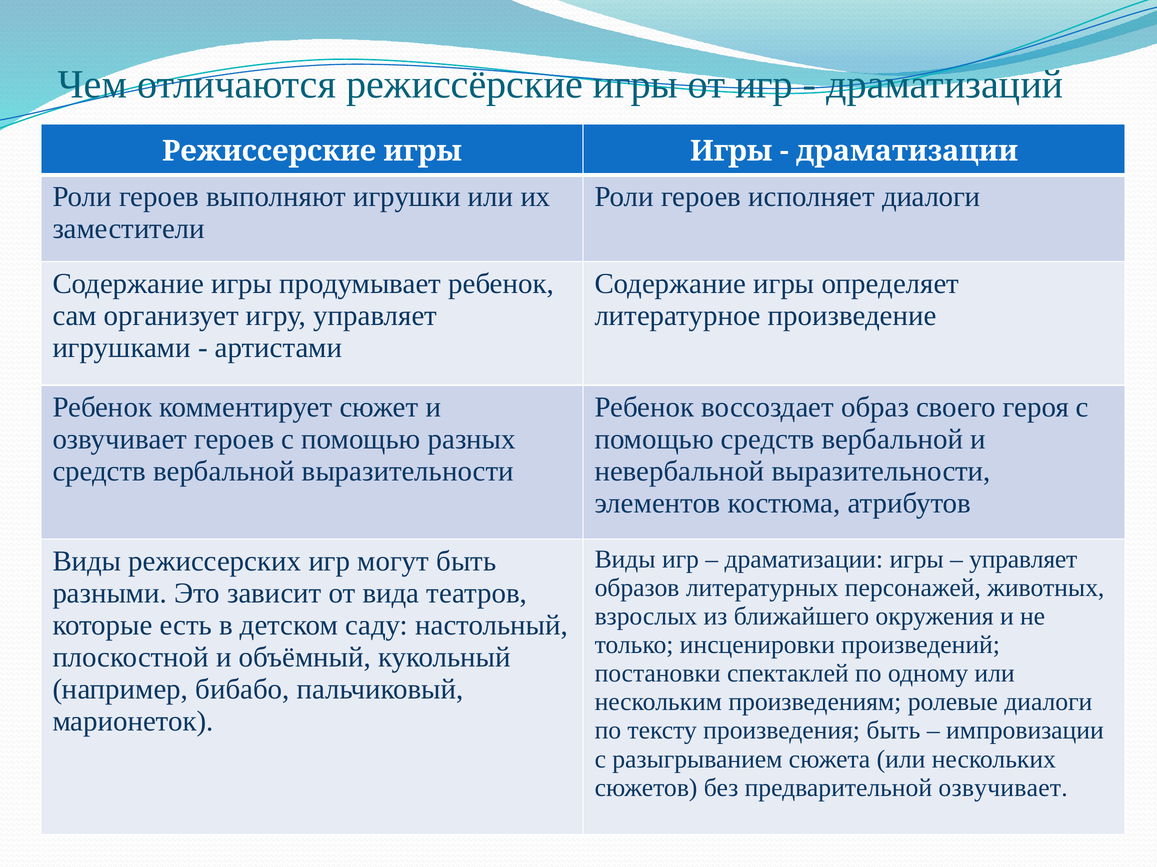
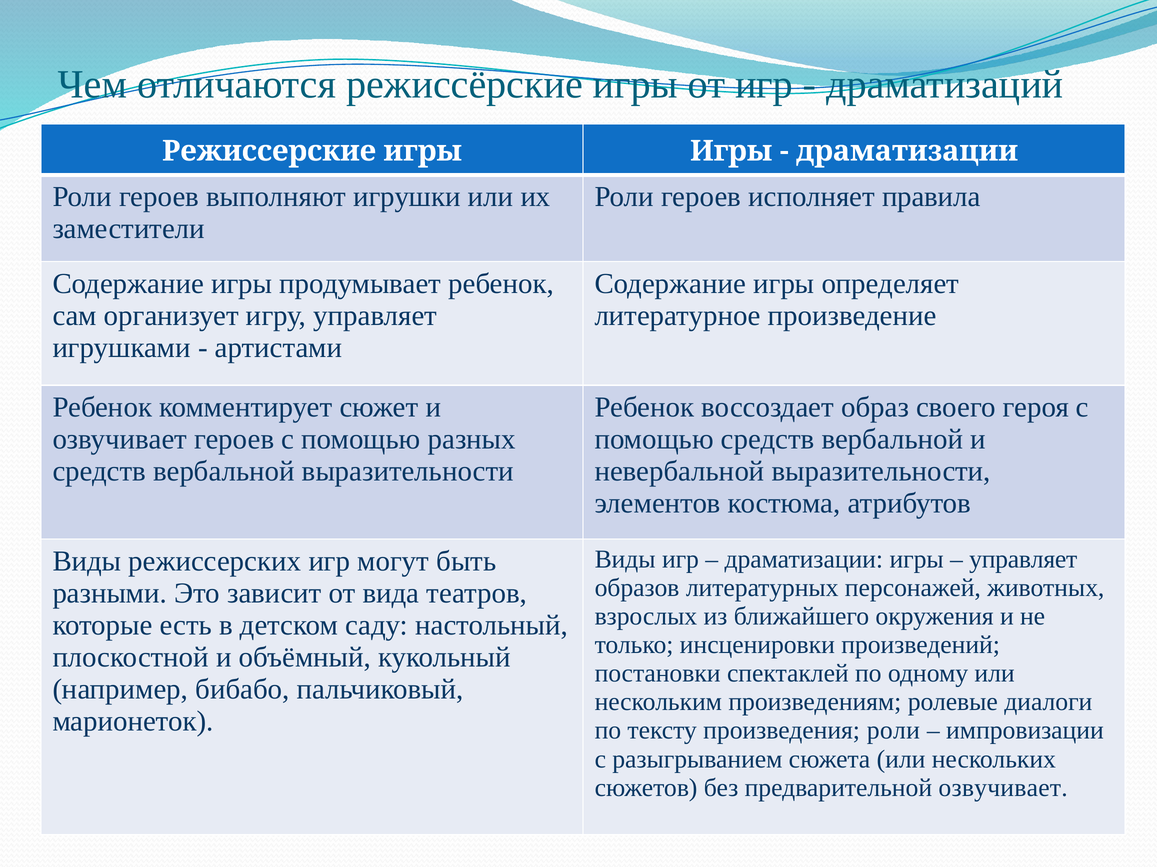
исполняет диалоги: диалоги -> правила
произведения быть: быть -> роли
